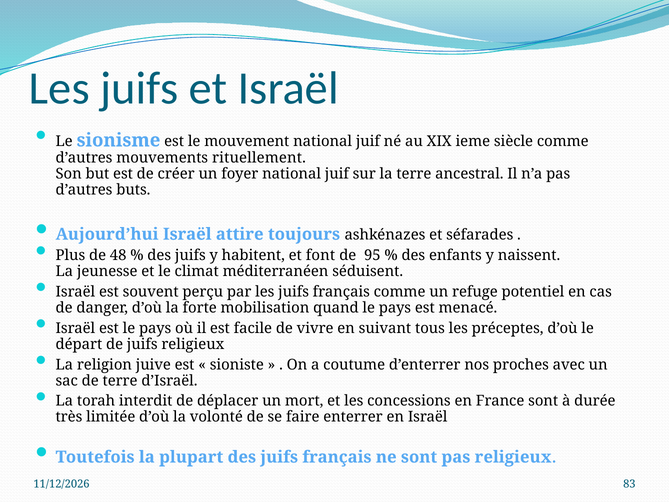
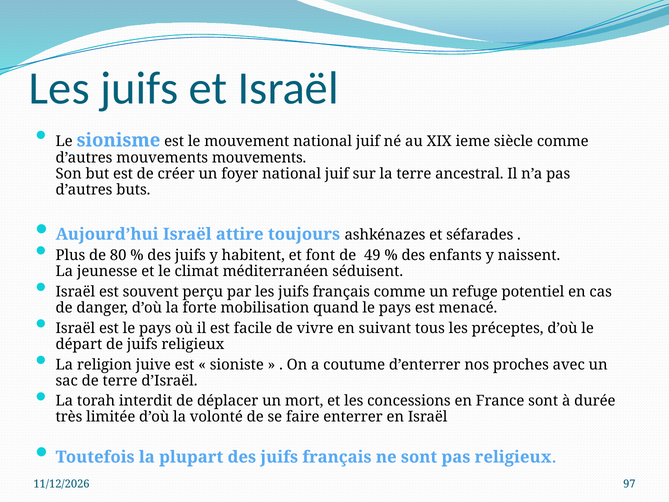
mouvements rituellement: rituellement -> mouvements
48: 48 -> 80
95: 95 -> 49
83: 83 -> 97
